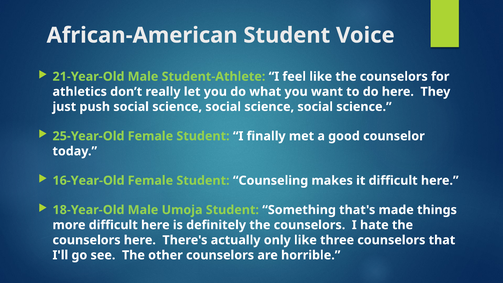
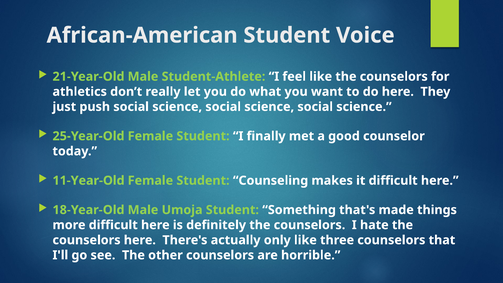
16-Year-Old: 16-Year-Old -> 11-Year-Old
